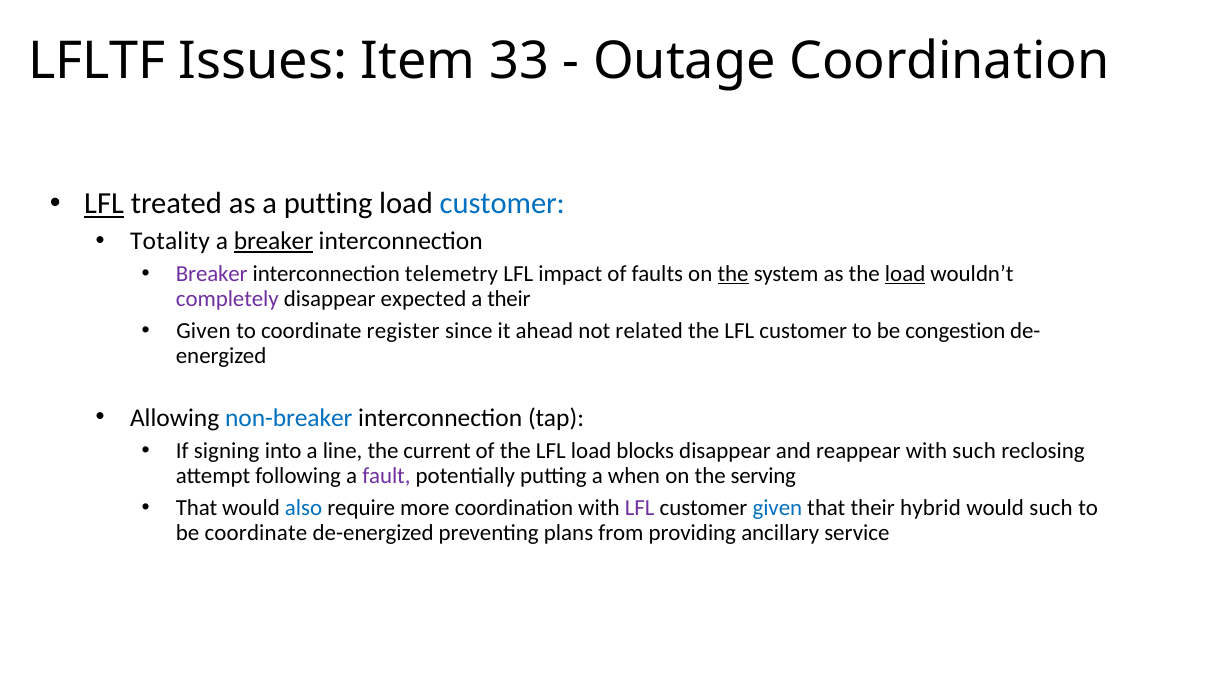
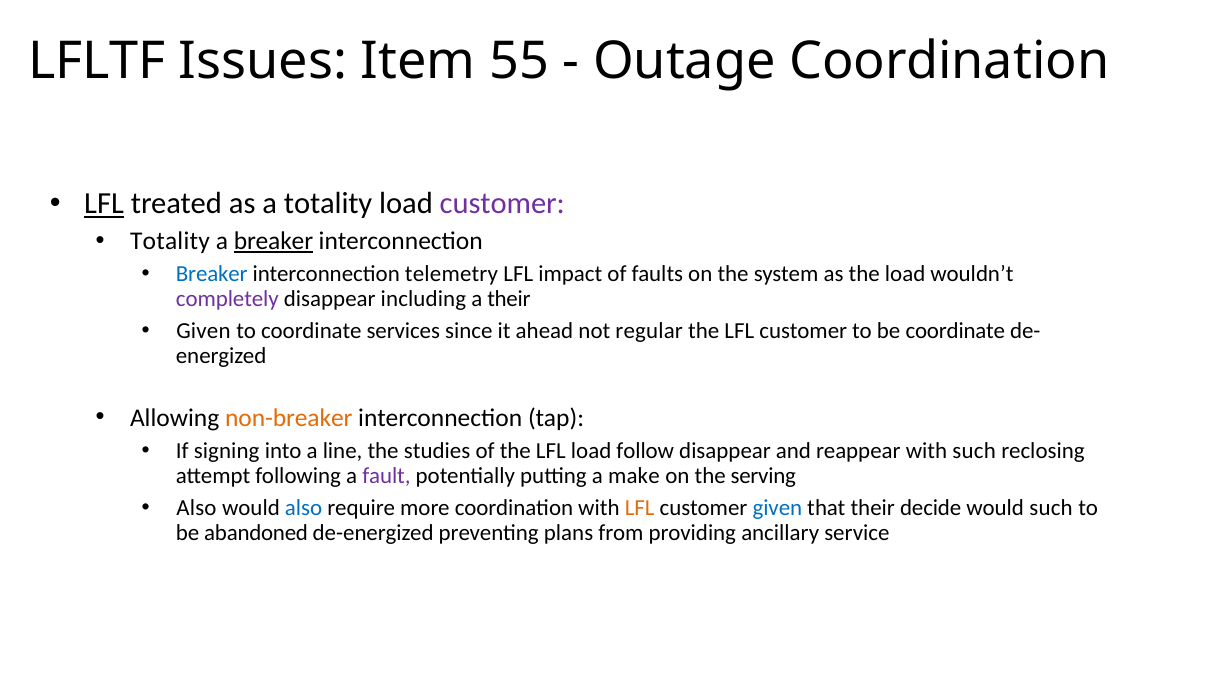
33: 33 -> 55
a putting: putting -> totality
customer at (502, 204) colour: blue -> purple
Breaker at (212, 274) colour: purple -> blue
the at (733, 274) underline: present -> none
load at (905, 274) underline: present -> none
expected: expected -> including
register: register -> services
related: related -> regular
be congestion: congestion -> coordinate
non-breaker colour: blue -> orange
current: current -> studies
blocks: blocks -> follow
when: when -> make
That at (197, 507): That -> Also
LFL at (640, 507) colour: purple -> orange
hybrid: hybrid -> decide
be coordinate: coordinate -> abandoned
